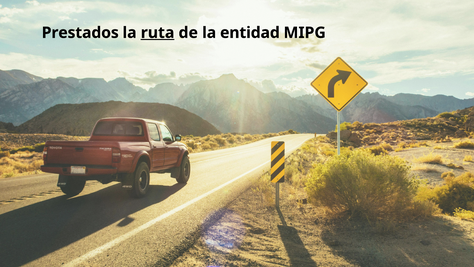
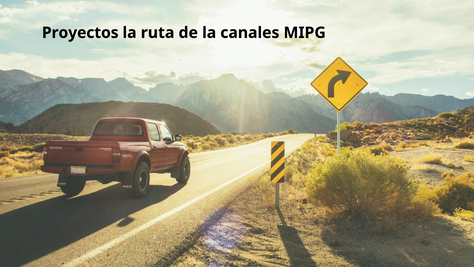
Prestados: Prestados -> Proyectos
ruta underline: present -> none
entidad: entidad -> canales
